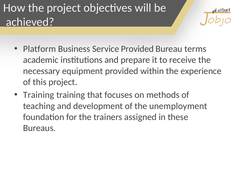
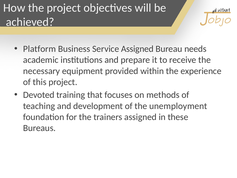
Service Provided: Provided -> Assigned
terms: terms -> needs
Training at (39, 95): Training -> Devoted
